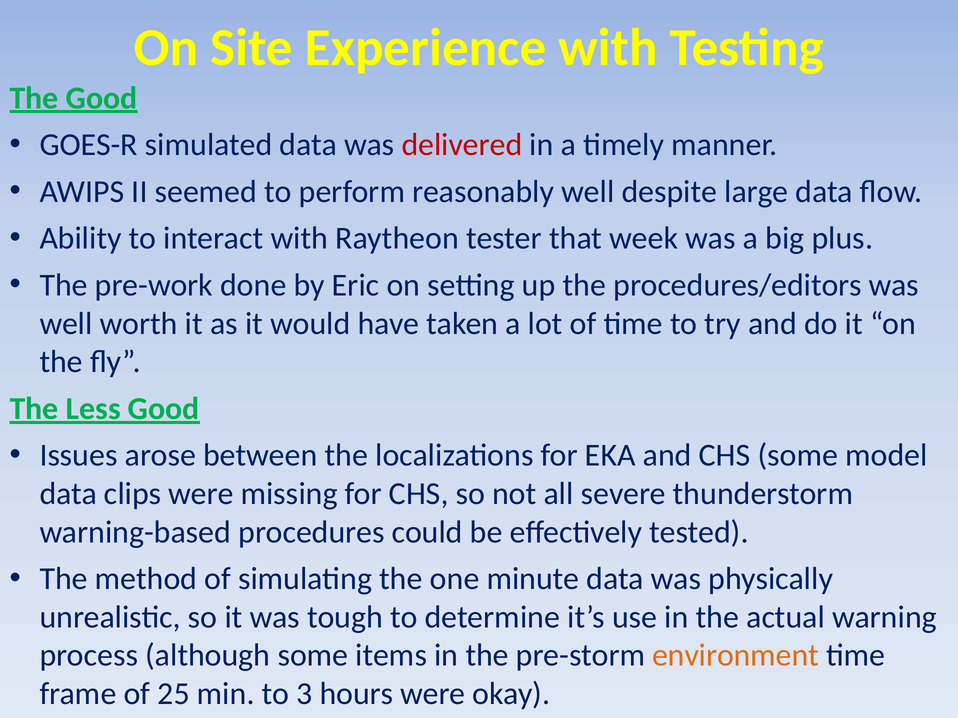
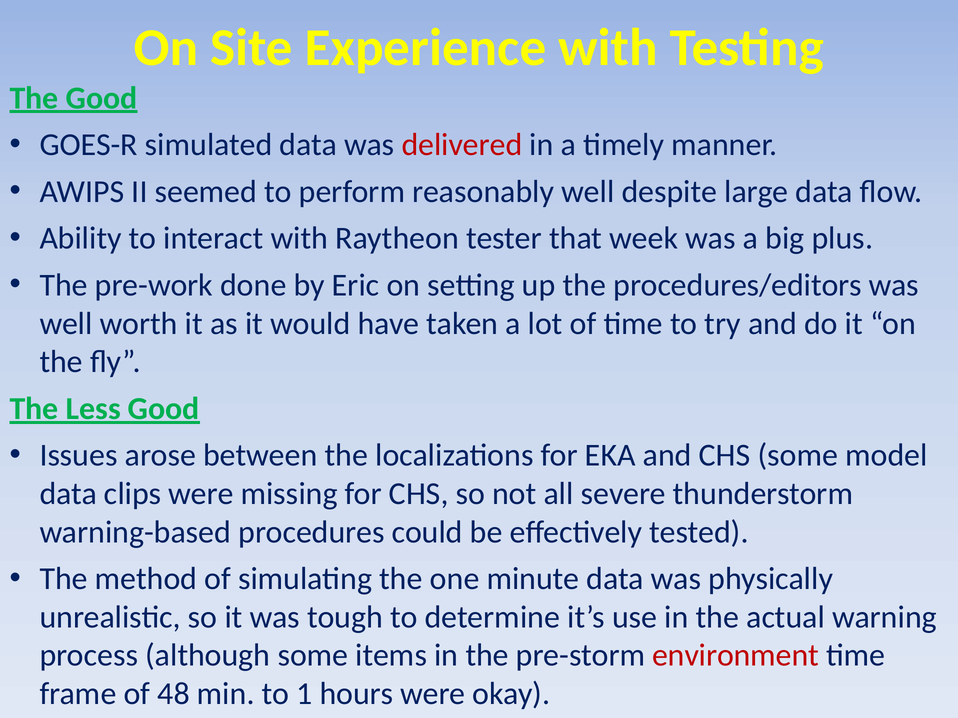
environment colour: orange -> red
25: 25 -> 48
3: 3 -> 1
